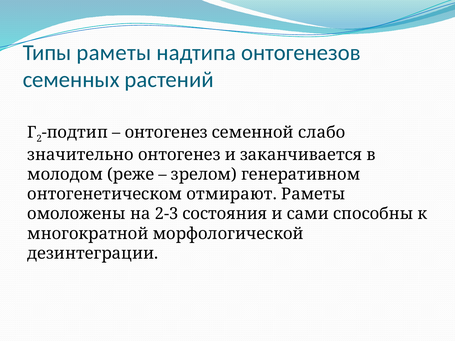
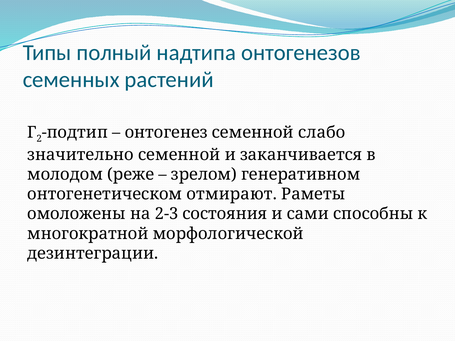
Типы раметы: раметы -> полный
значительно онтогенез: онтогенез -> семенной
